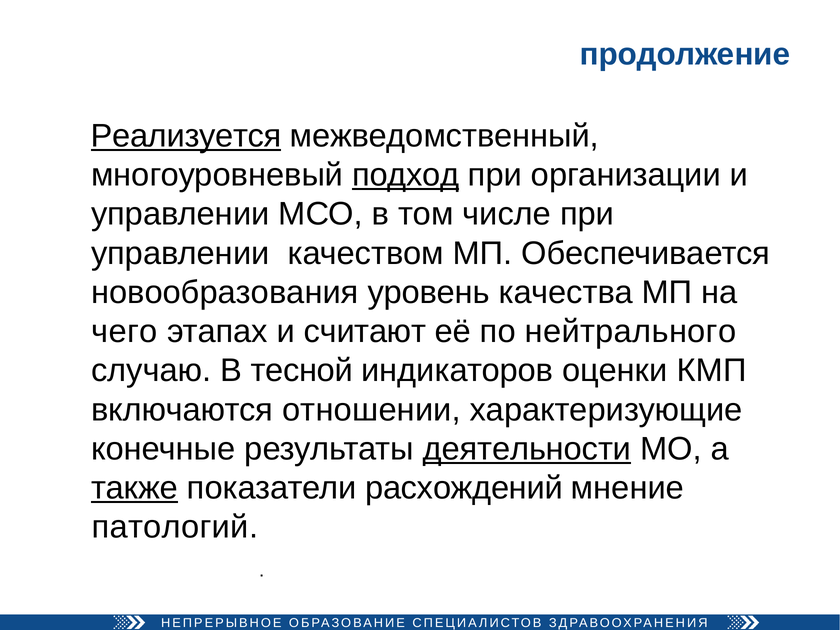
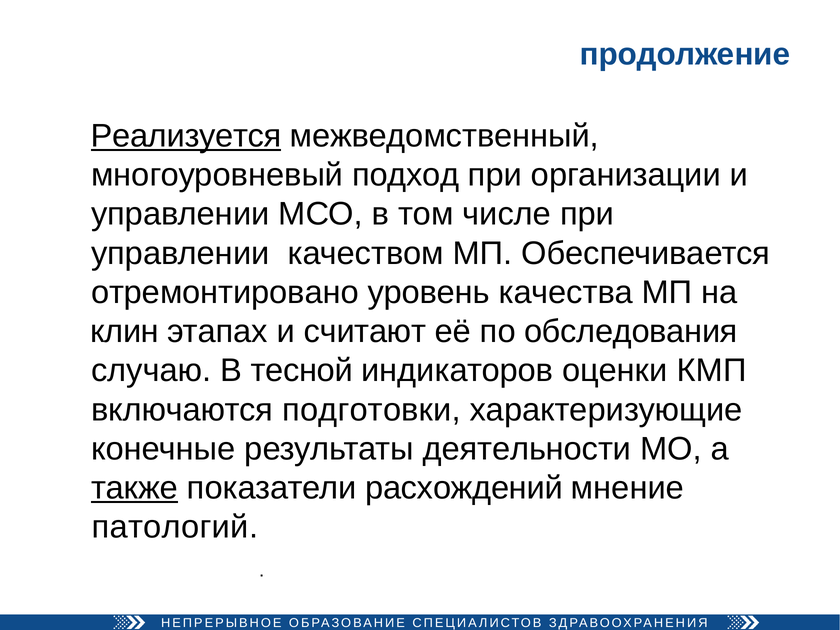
подход underline: present -> none
новообразования: новообразования -> отремонтировано
чего: чего -> клин
нейтрального: нейтрального -> обследования
отношении: отношении -> подготовки
деятельности underline: present -> none
